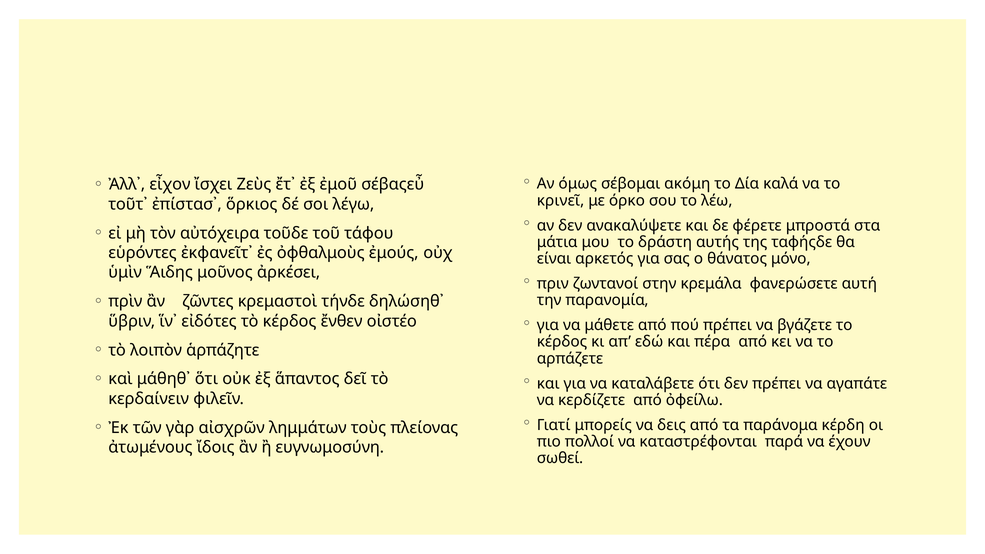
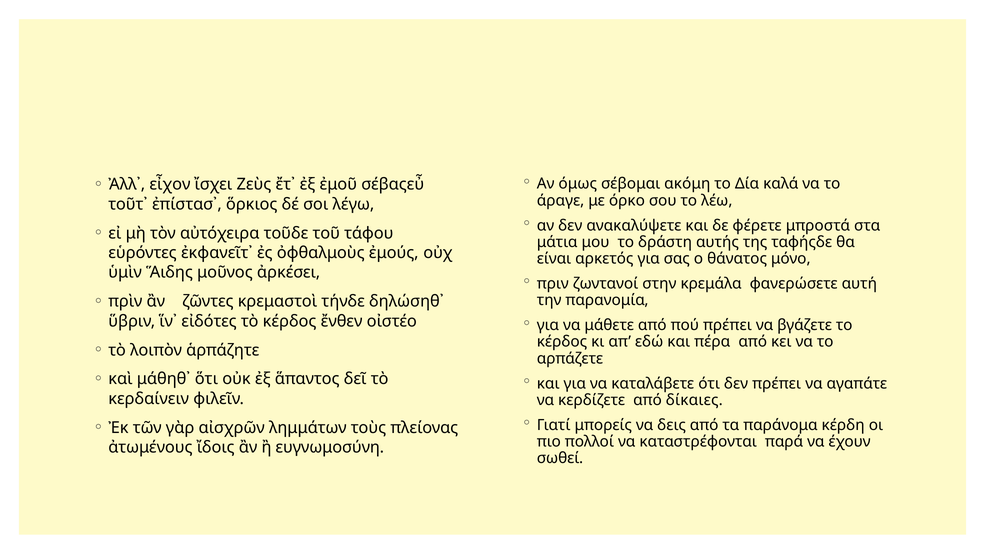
κρινεῖ: κρινεῖ -> άραγε
ὀφείλω: ὀφείλω -> δίκαιες
